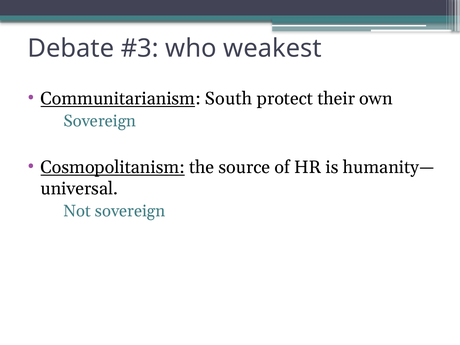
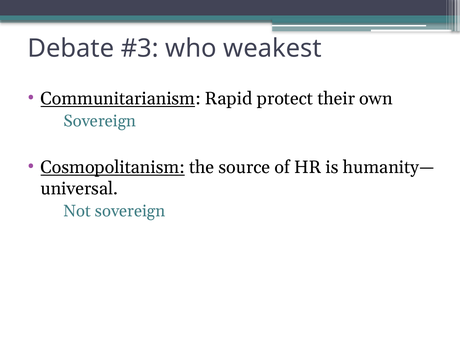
South: South -> Rapid
